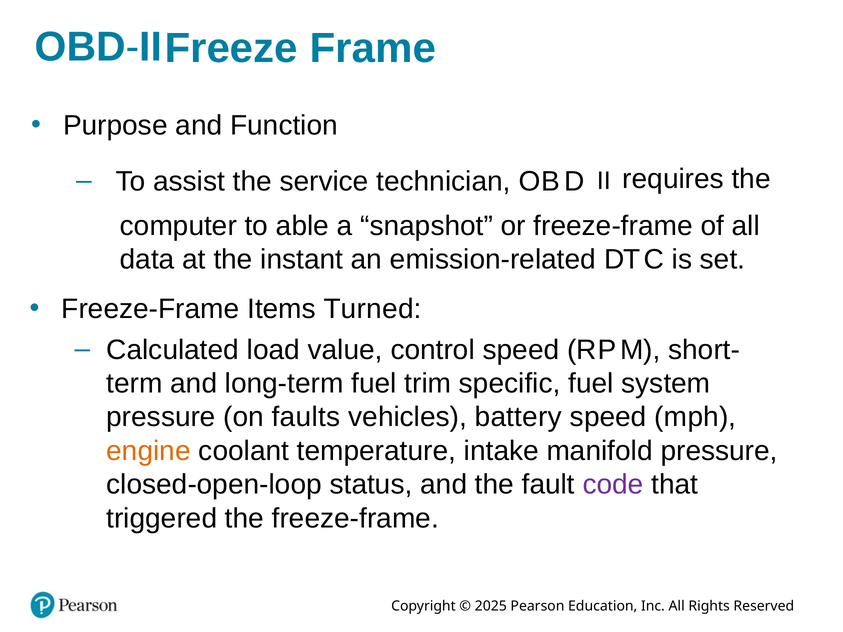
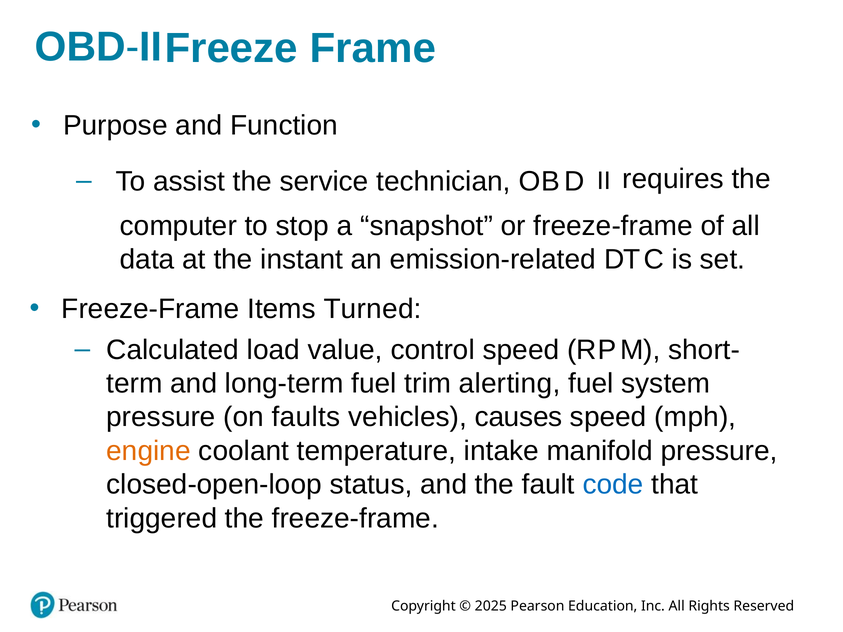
able: able -> stop
specific: specific -> alerting
battery: battery -> causes
code colour: purple -> blue
